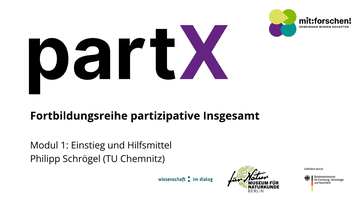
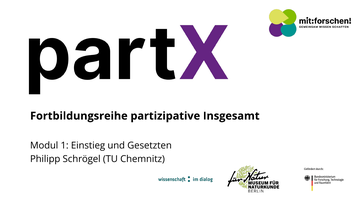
Hilfsmittel: Hilfsmittel -> Gesetzten
